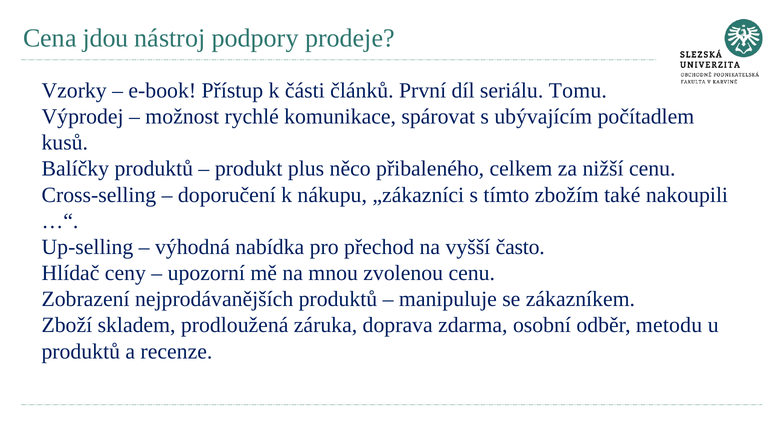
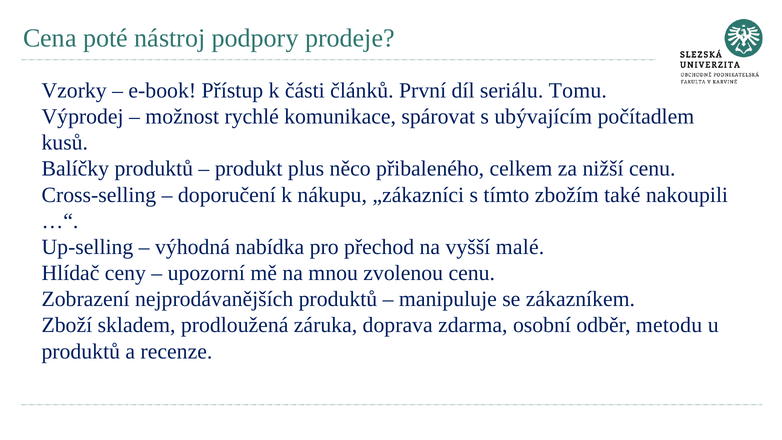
jdou: jdou -> poté
často: často -> malé
